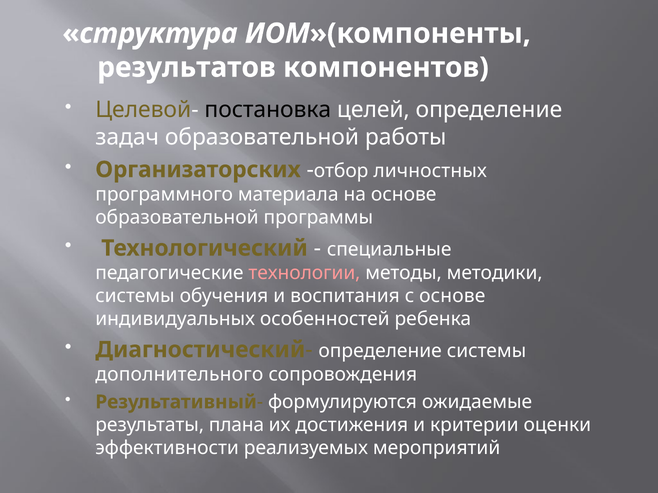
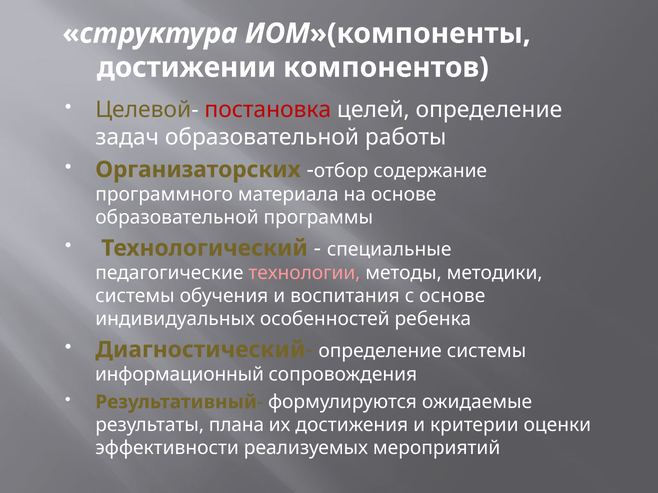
результатов: результатов -> достижении
постановка colour: black -> red
личностных: личностных -> содержание
дополнительного: дополнительного -> информационный
